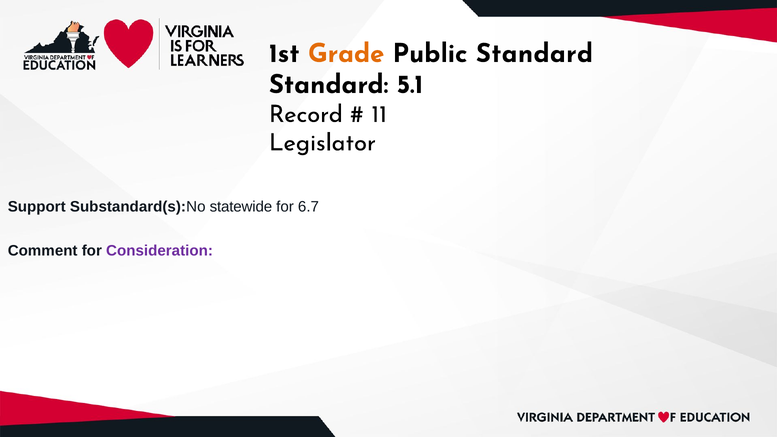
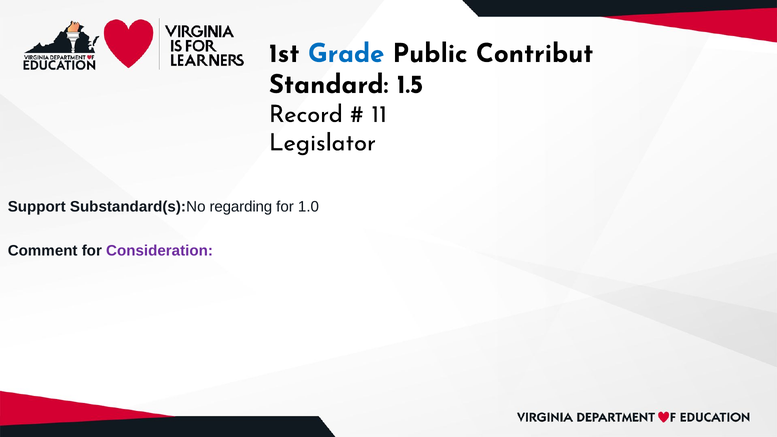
Grade colour: orange -> blue
Public Standard: Standard -> Contribut
5.1: 5.1 -> 1.5
statewide: statewide -> regarding
6.7: 6.7 -> 1.0
